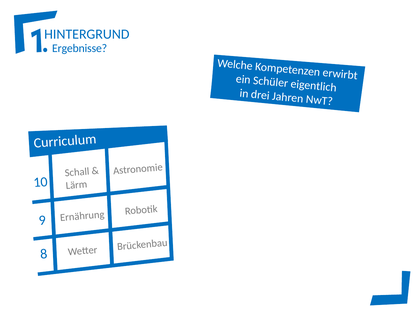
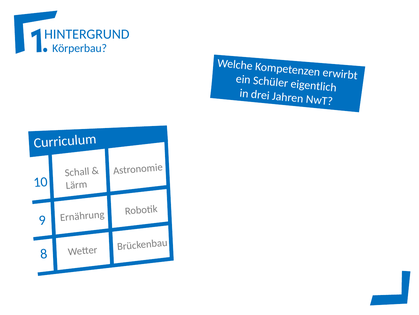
Ergebnisse: Ergebnisse -> Körperbau
